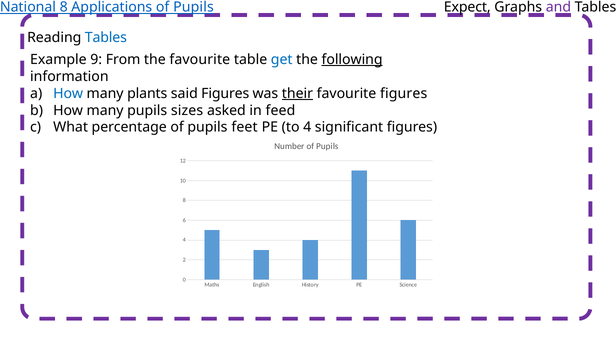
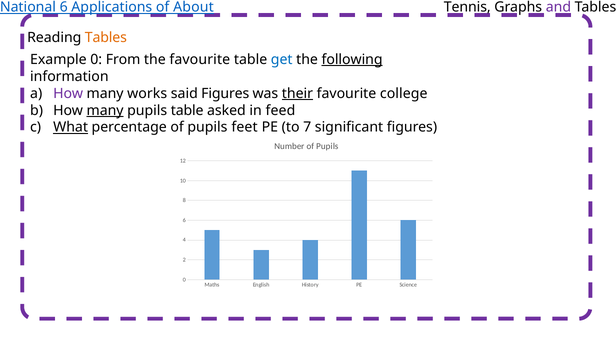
National 8: 8 -> 6
Applications of Pupils: Pupils -> About
Expect: Expect -> Tennis
Tables at (106, 38) colour: blue -> orange
Example 9: 9 -> 0
How at (68, 93) colour: blue -> purple
plants: plants -> works
favourite figures: figures -> college
many at (105, 110) underline: none -> present
pupils sizes: sizes -> table
What underline: none -> present
to 4: 4 -> 7
